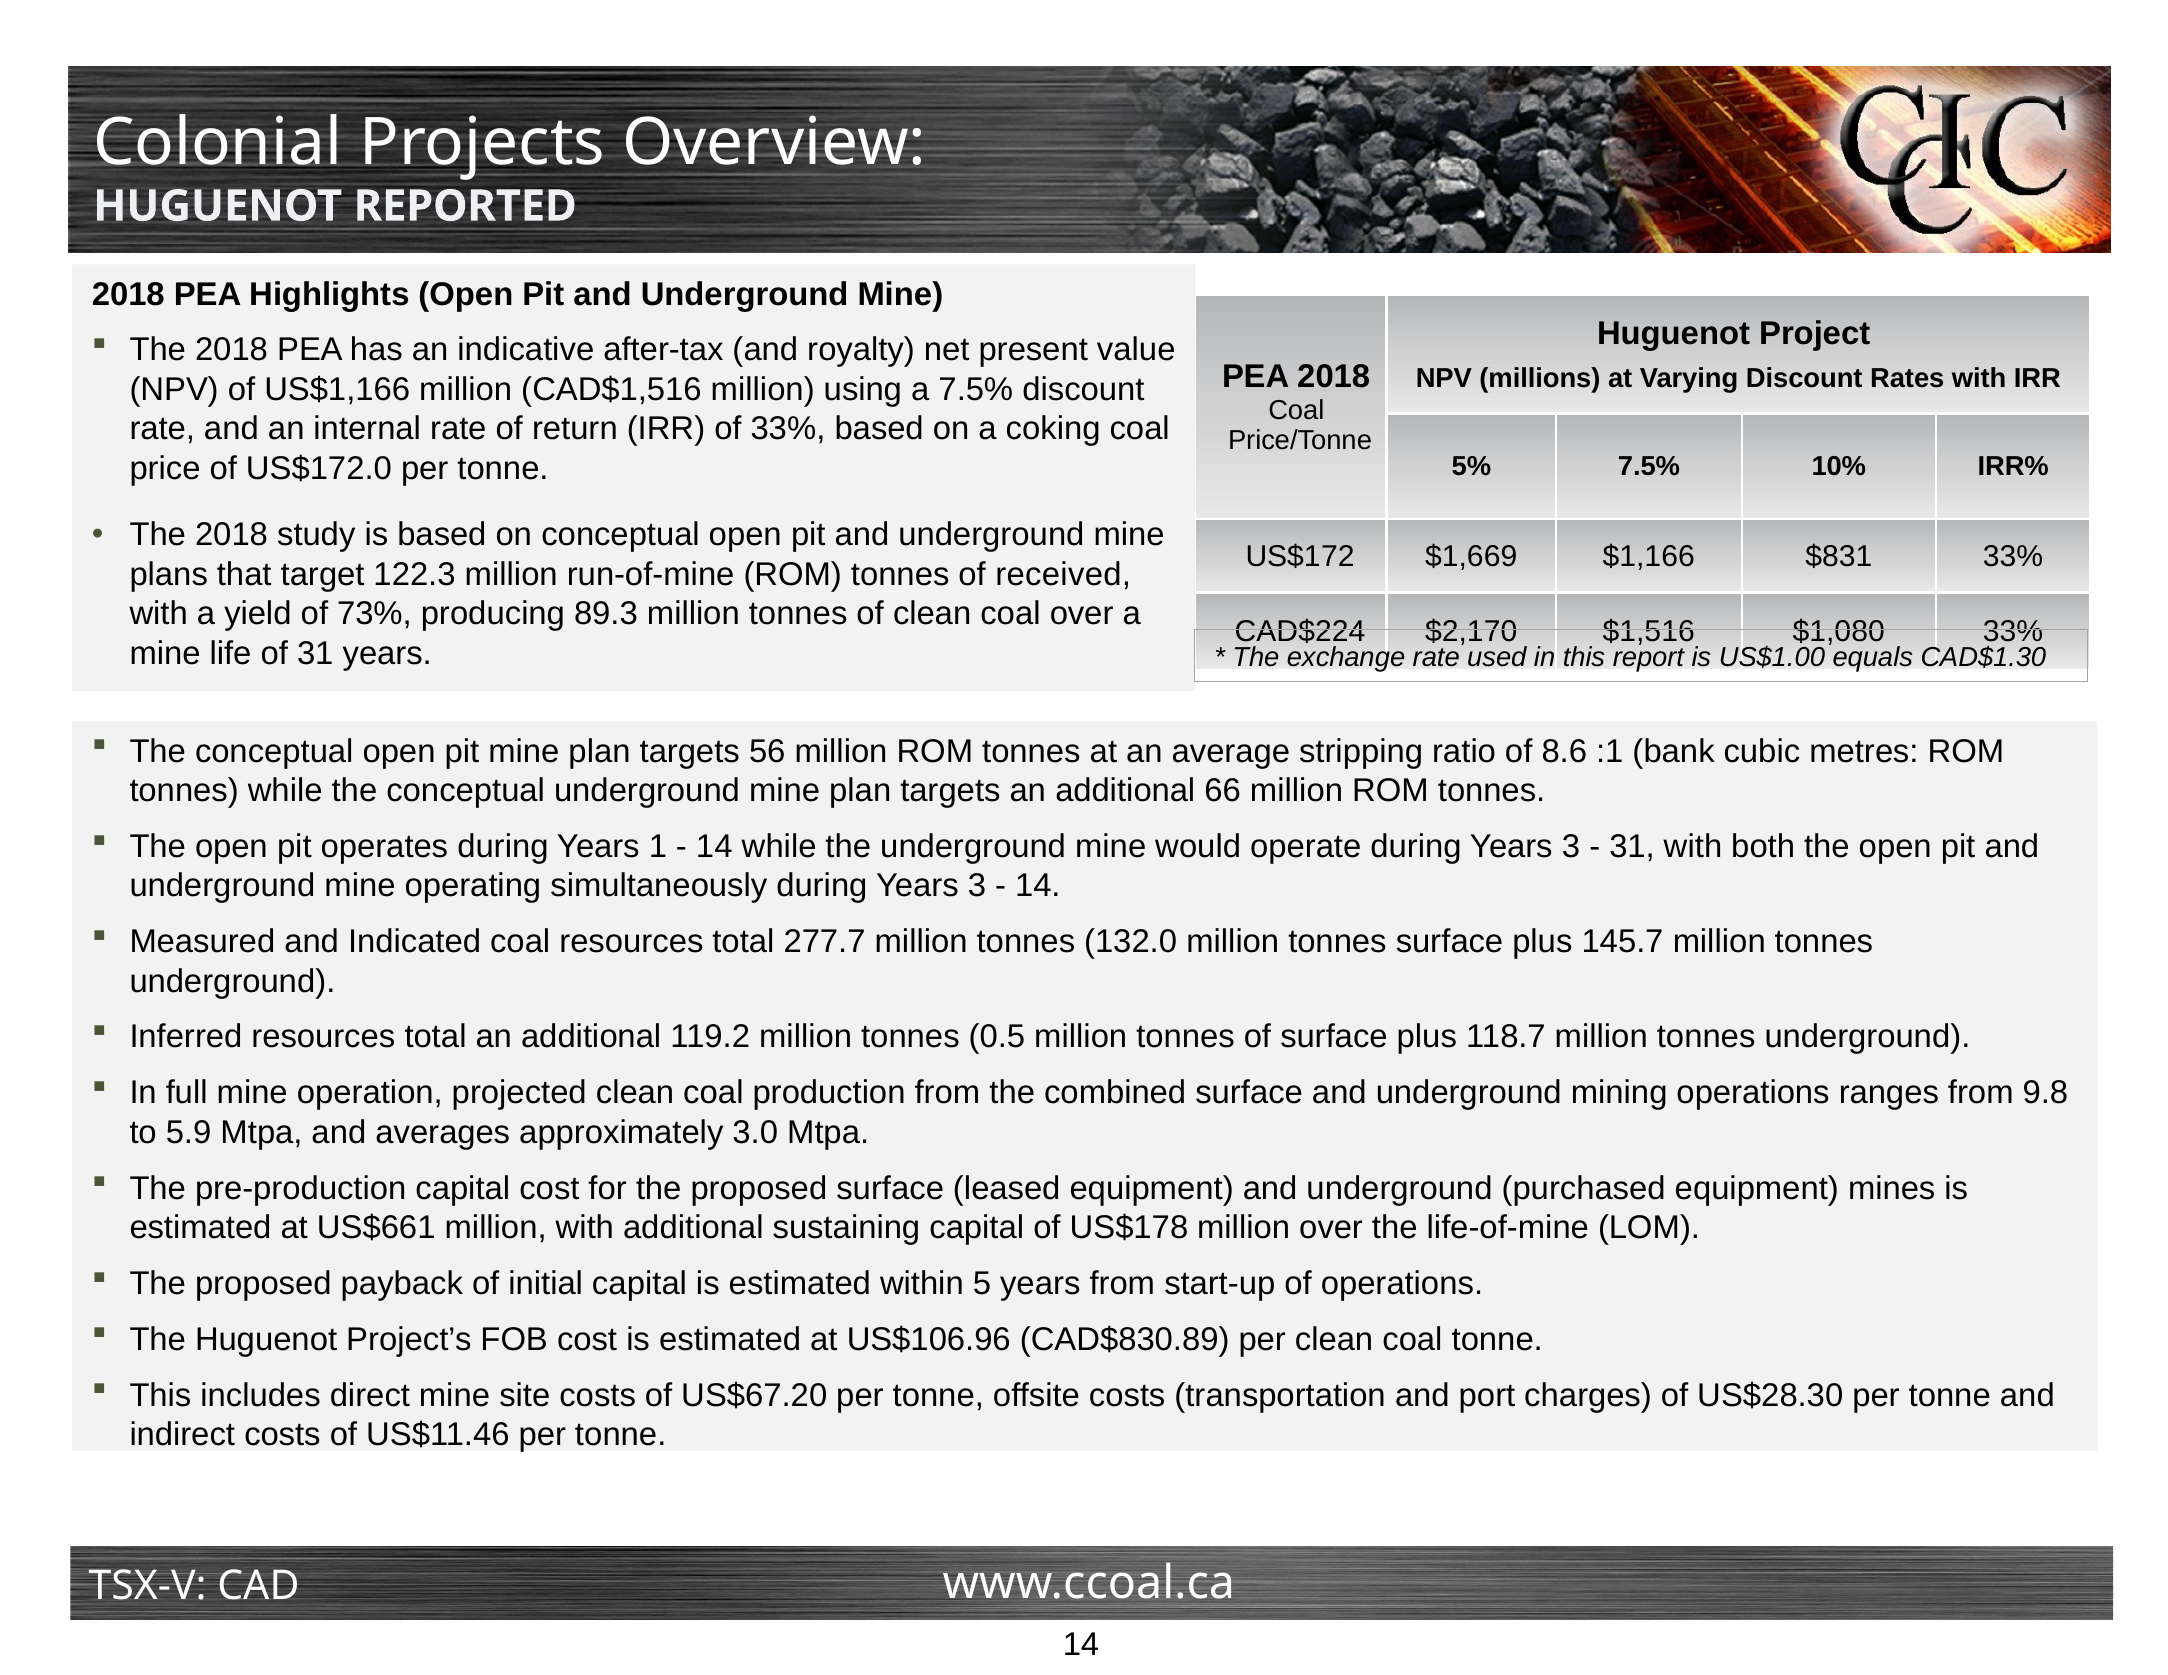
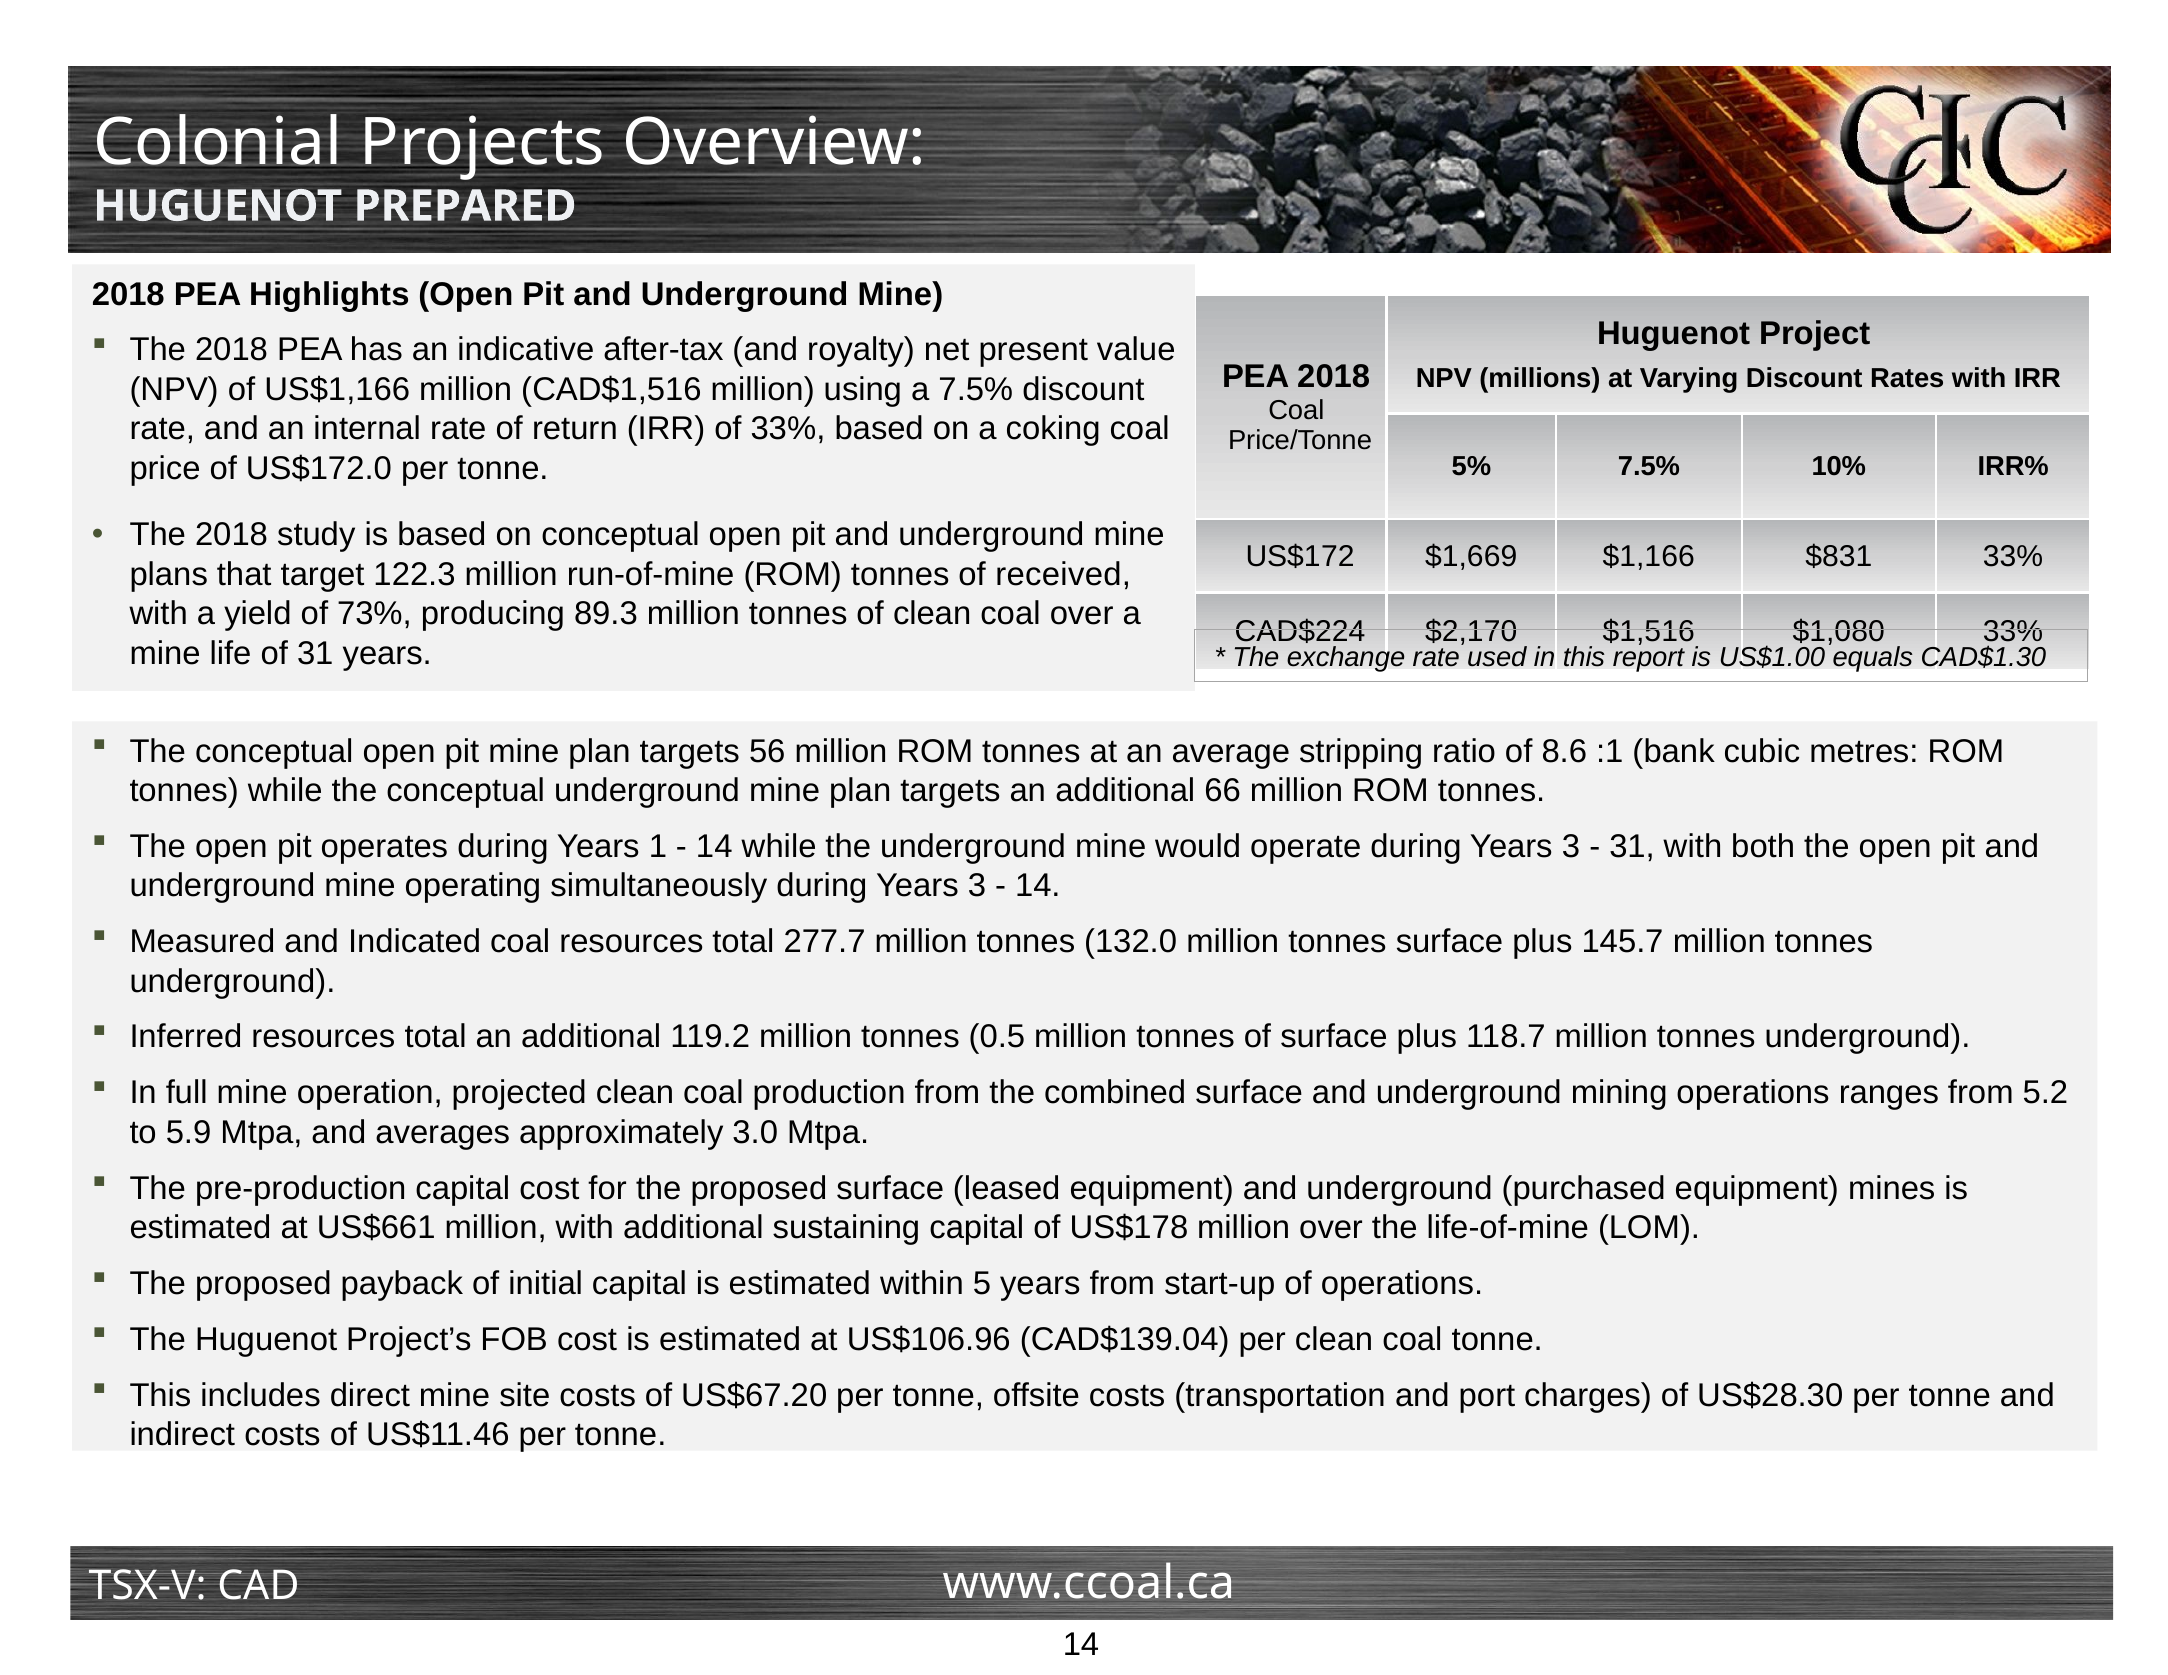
REPORTED: REPORTED -> PREPARED
9.8: 9.8 -> 5.2
CAD$830.89: CAD$830.89 -> CAD$139.04
